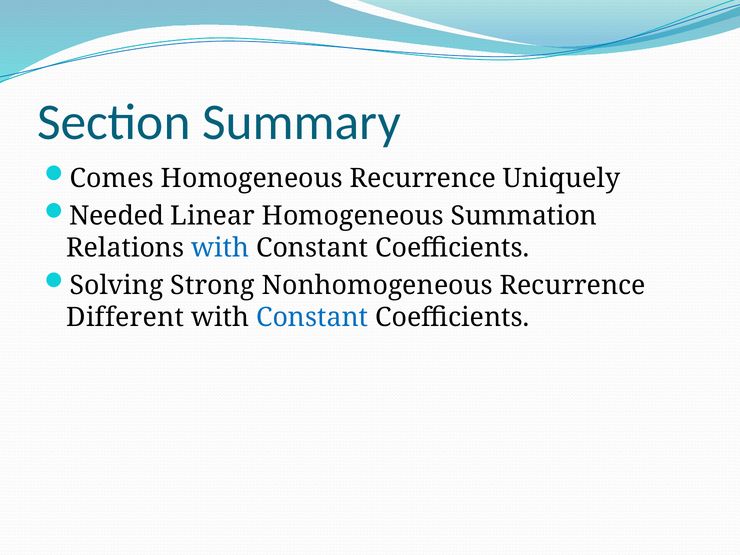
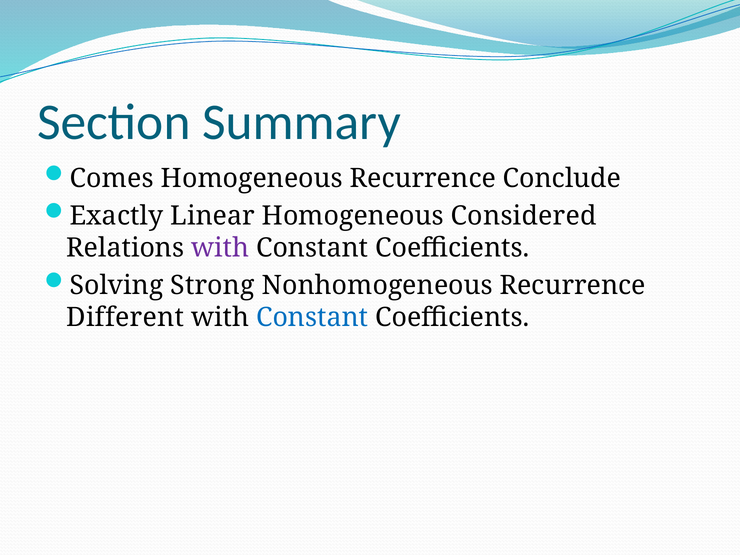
Uniquely: Uniquely -> Conclude
Needed: Needed -> Exactly
Summation: Summation -> Considered
with at (220, 248) colour: blue -> purple
